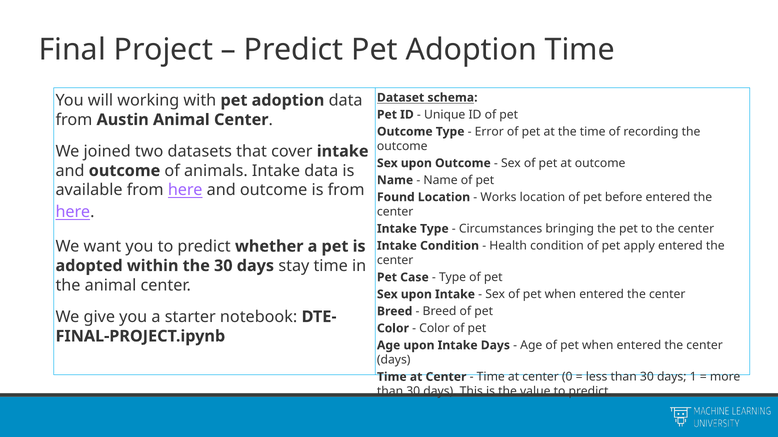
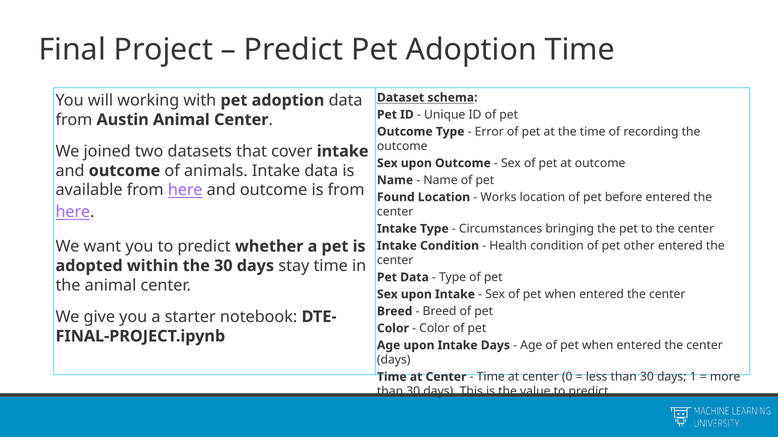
apply: apply -> other
Pet Case: Case -> Data
